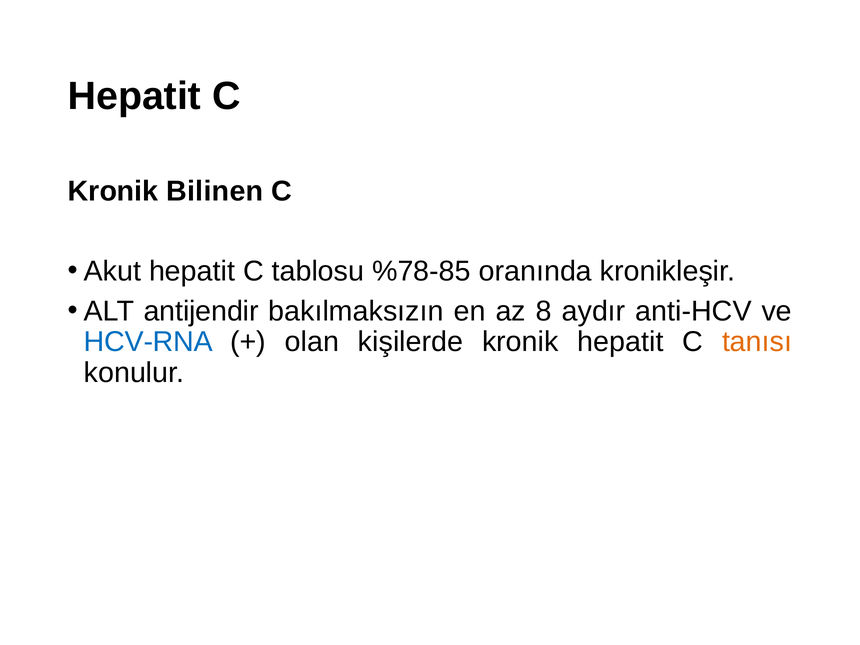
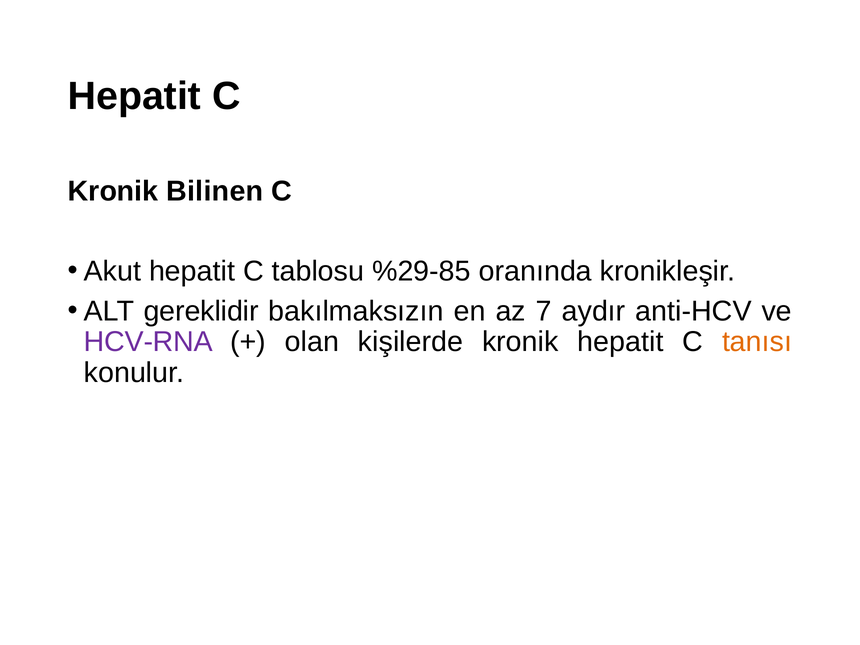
%78-85: %78-85 -> %29-85
antijendir: antijendir -> gereklidir
8: 8 -> 7
HCV-RNA colour: blue -> purple
